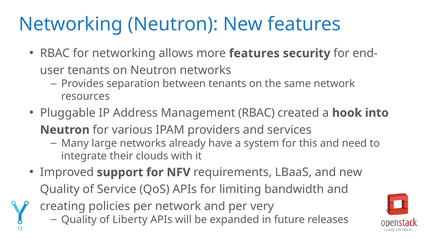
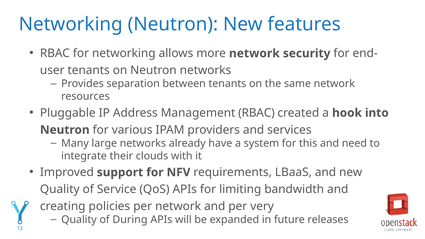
more features: features -> network
Liberty: Liberty -> During
